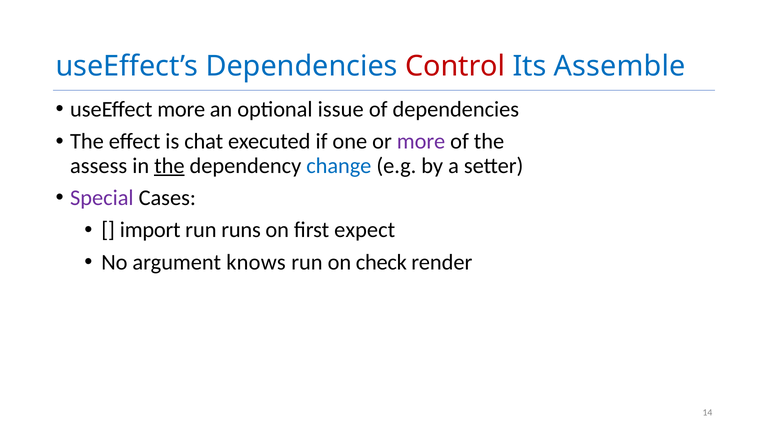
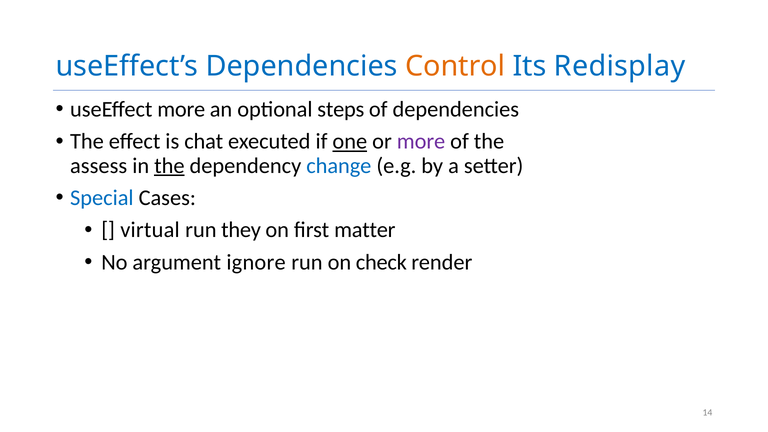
Control colour: red -> orange
Assemble: Assemble -> Redisplay
issue: issue -> steps
one underline: none -> present
Special colour: purple -> blue
import: import -> virtual
runs: runs -> they
expect: expect -> matter
knows: knows -> ignore
